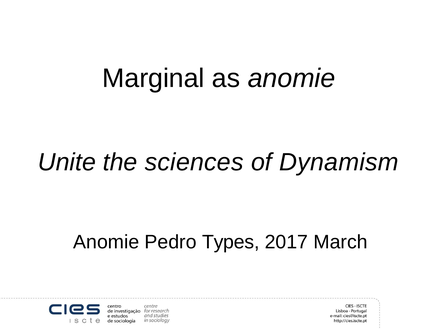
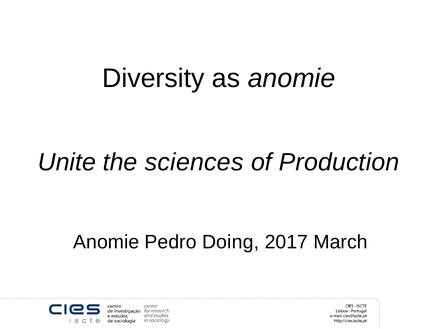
Marginal: Marginal -> Diversity
Dynamism: Dynamism -> Production
Types: Types -> Doing
